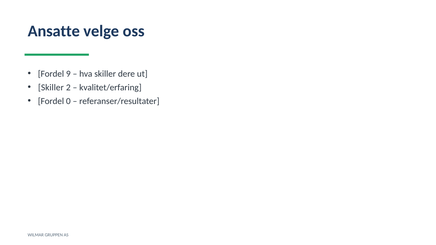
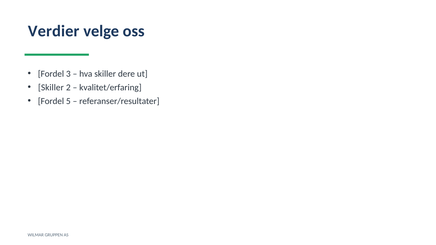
Ansatte: Ansatte -> Verdier
9: 9 -> 3
0: 0 -> 5
